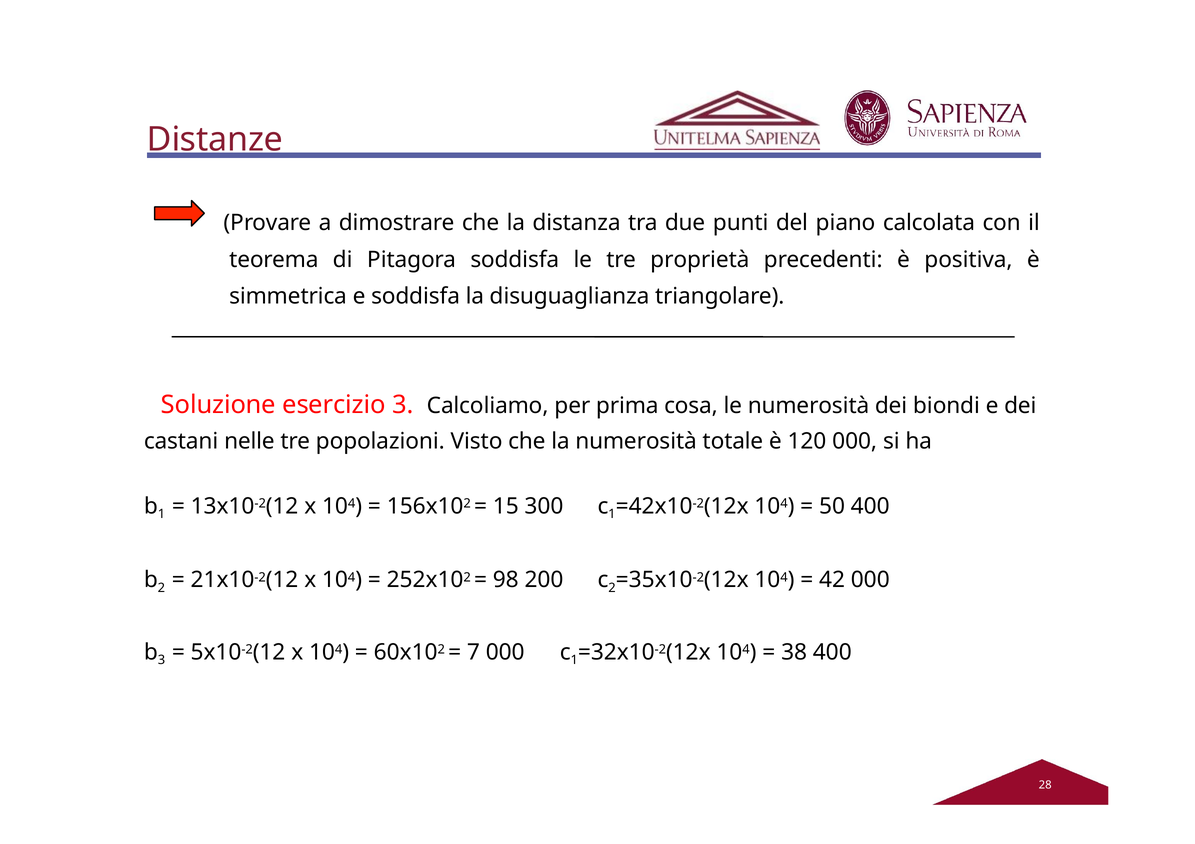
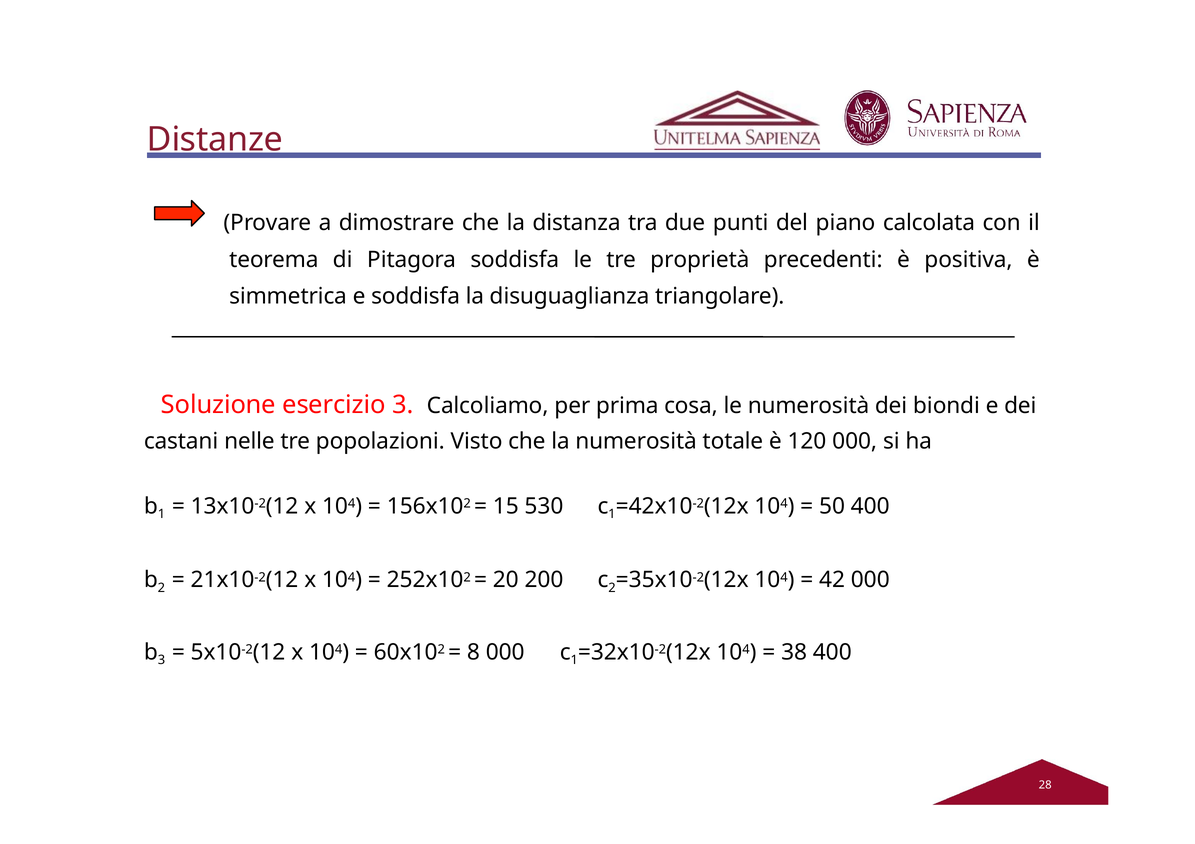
300: 300 -> 530
98: 98 -> 20
7: 7 -> 8
